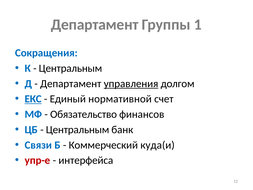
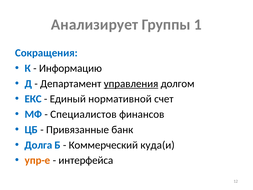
Департамент at (95, 24): Департамент -> Анализирует
Центральным at (70, 68): Центральным -> Информацию
ЕКС underline: present -> none
Обязательство: Обязательство -> Специалистов
Центральным at (78, 129): Центральным -> Привязанные
Связи: Связи -> Долга
упр-е colour: red -> orange
